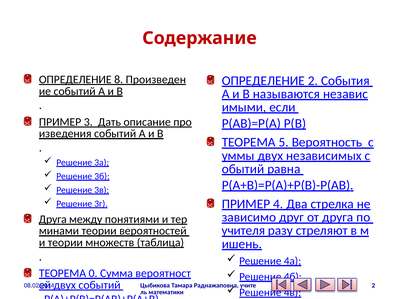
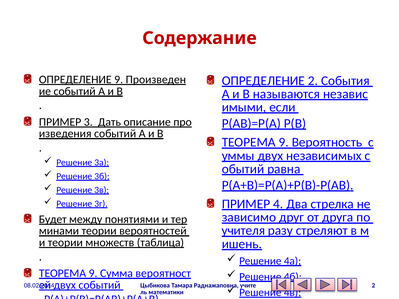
ОПРЕДЕЛЕНИЕ 8: 8 -> 9
5 at (284, 142): 5 -> 9
Друга at (53, 219): Друга -> Будет
0 at (93, 274): 0 -> 9
